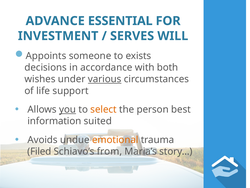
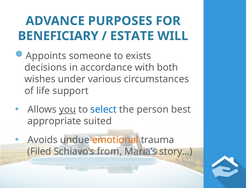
ESSENTIAL: ESSENTIAL -> PURPOSES
INVESTMENT: INVESTMENT -> BENEFICIARY
SERVES: SERVES -> ESTATE
various underline: present -> none
select colour: orange -> blue
information: information -> appropriate
